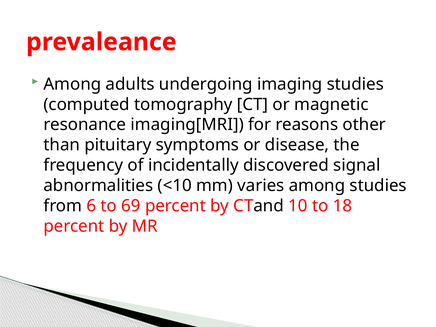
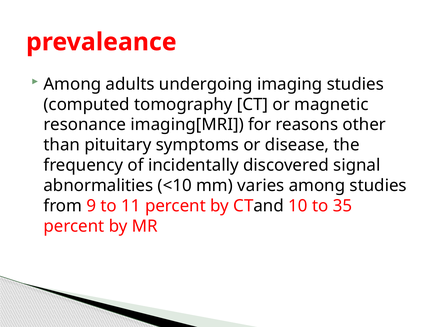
6: 6 -> 9
69: 69 -> 11
18: 18 -> 35
